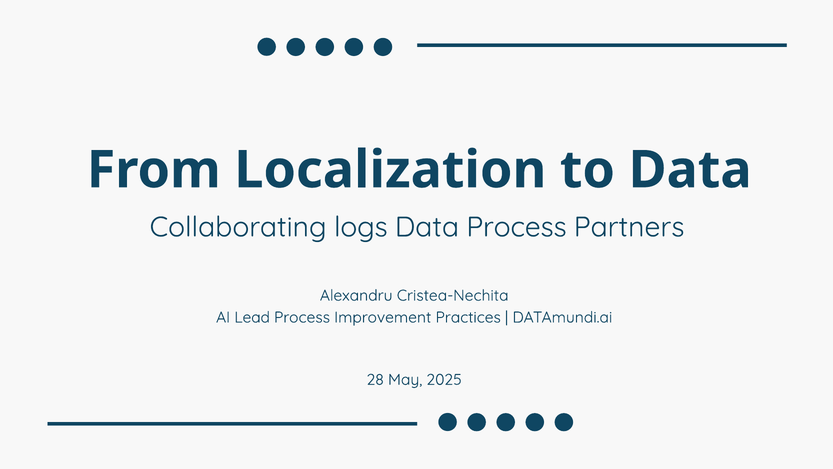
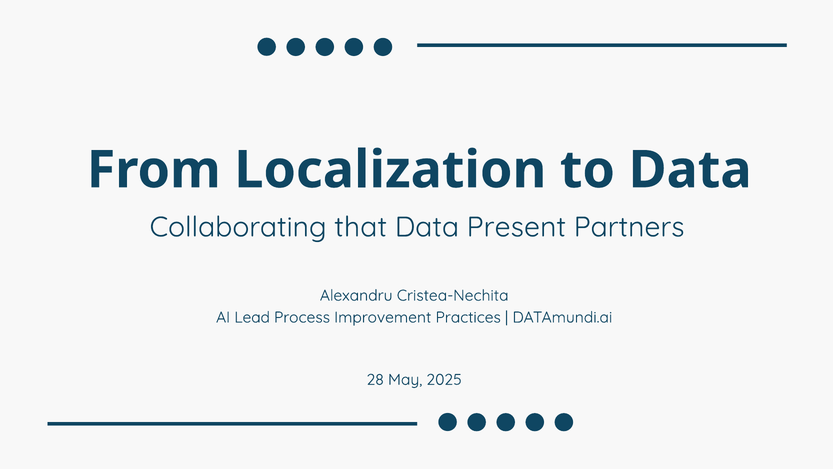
logs: logs -> that
Data Process: Process -> Present
